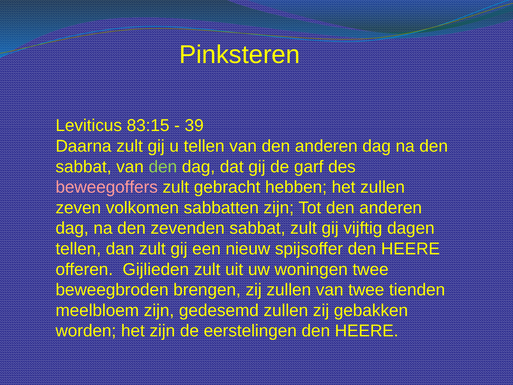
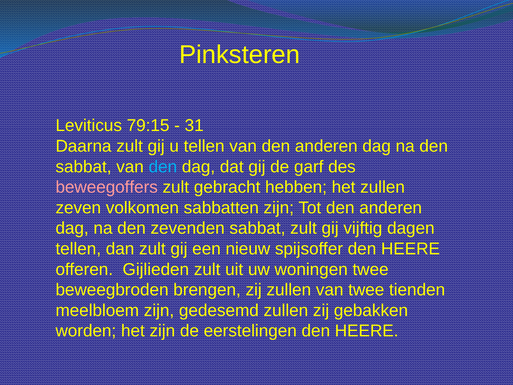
83:15: 83:15 -> 79:15
39: 39 -> 31
den at (163, 167) colour: light green -> light blue
